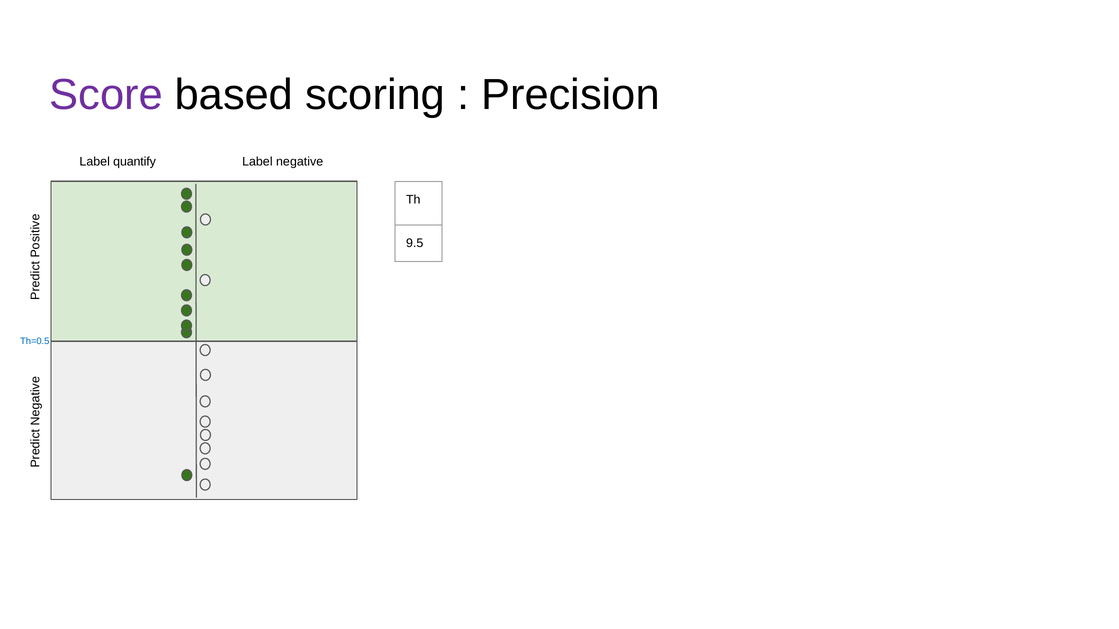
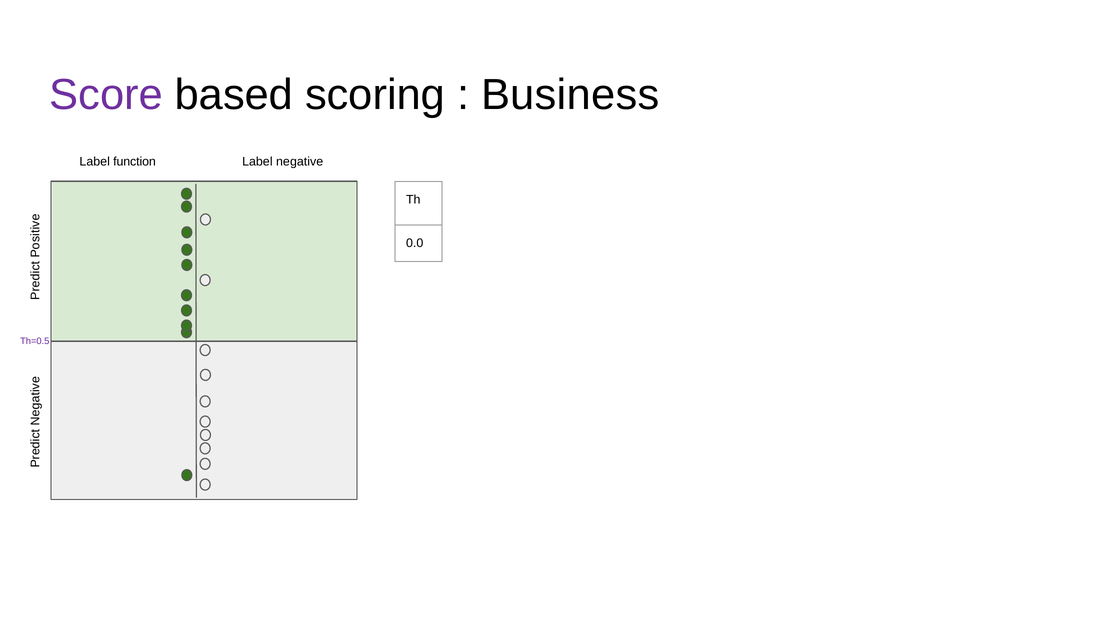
Precision: Precision -> Business
quantify: quantify -> function
9.5: 9.5 -> 0.0
Th=0.5 colour: blue -> purple
